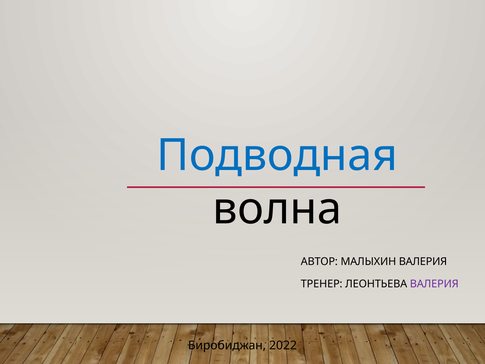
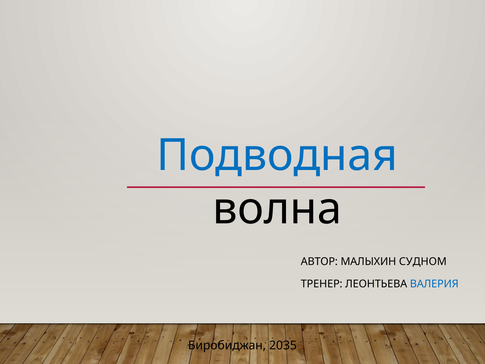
МАЛЫХИН ВАЛЕРИЯ: ВАЛЕРИЯ -> СУДНОМ
ВАЛЕРИЯ at (434, 284) colour: purple -> blue
2022: 2022 -> 2035
